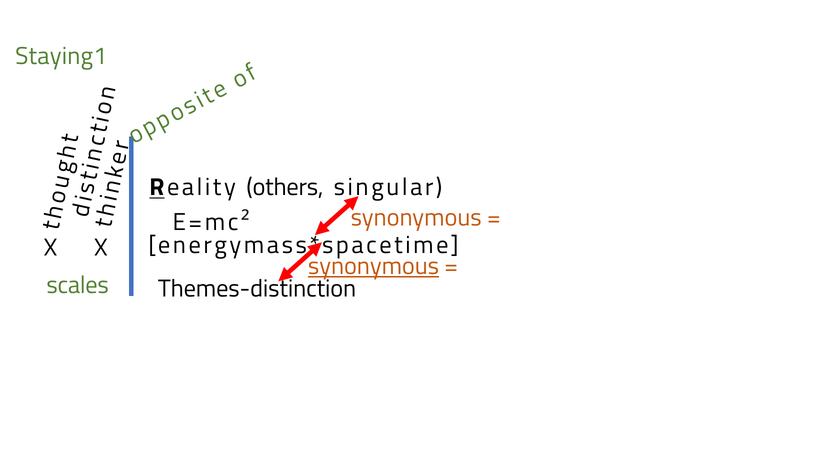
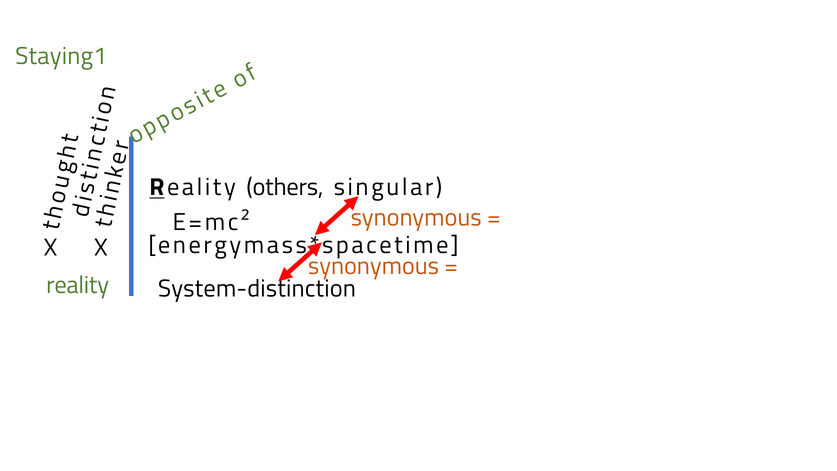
synonymous at (374, 266) underline: present -> none
scales at (78, 285): scales -> reality
Themes-distinction: Themes-distinction -> System-distinction
